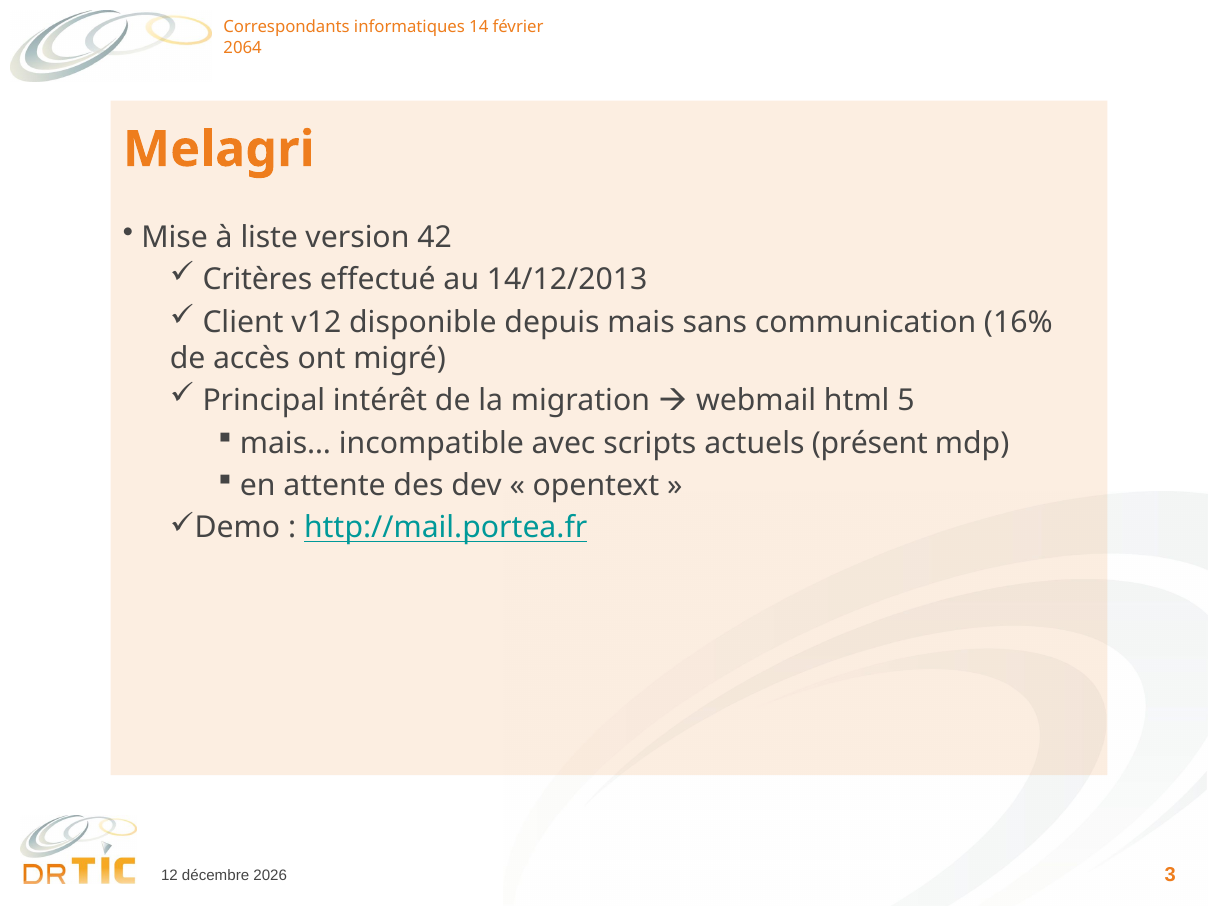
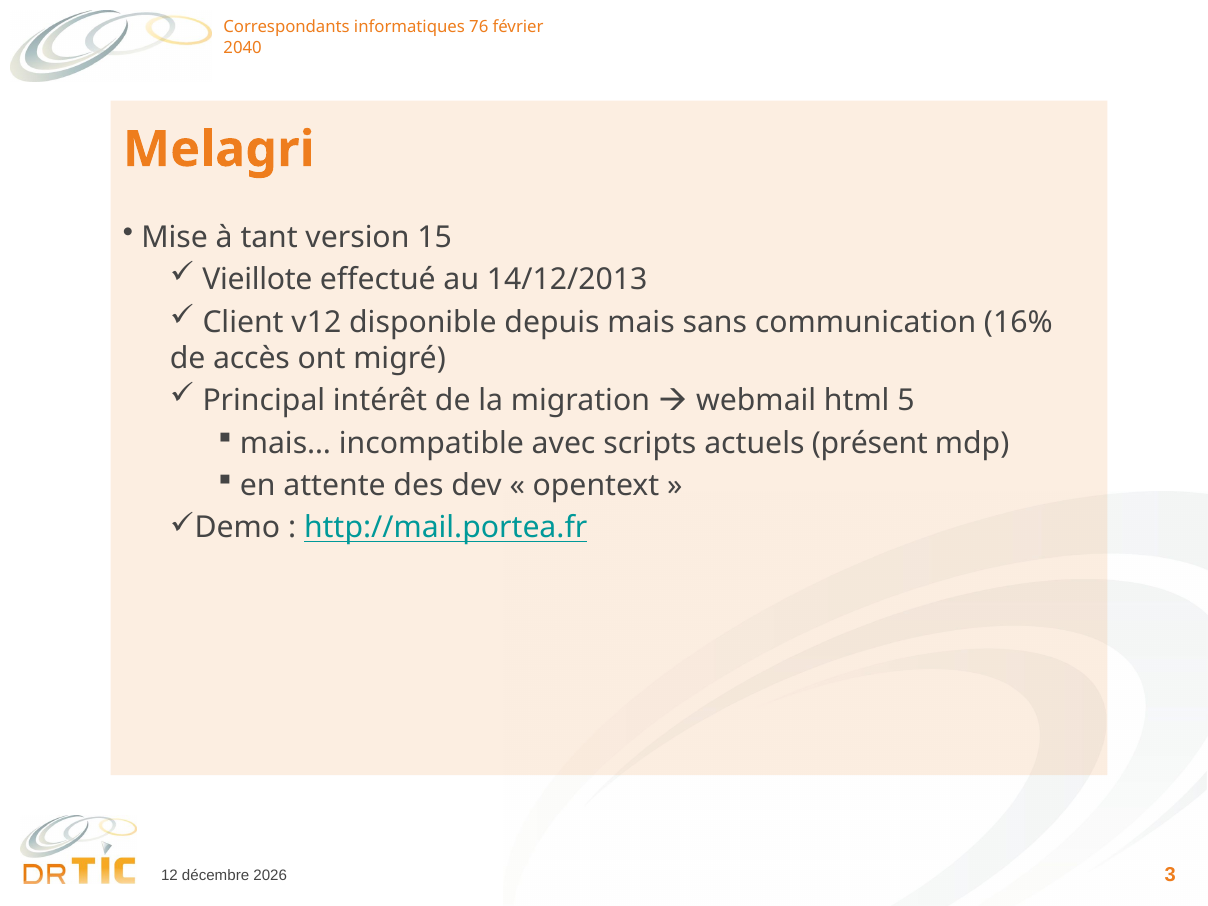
14: 14 -> 76
2064: 2064 -> 2040
liste: liste -> tant
42: 42 -> 15
Critères: Critères -> Vieillote
